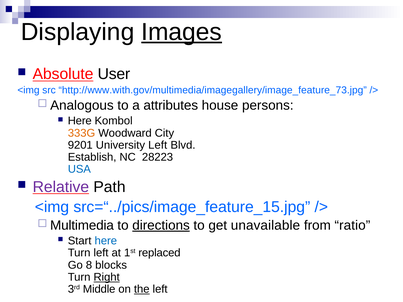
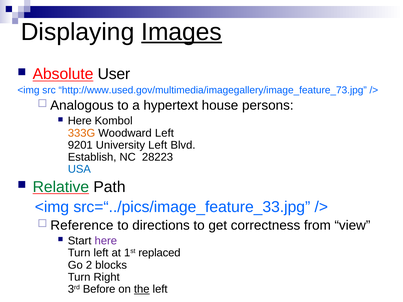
http://www.with.gov/multimedia/imagegallery/image_feature_73.jpg: http://www.with.gov/multimedia/imagegallery/image_feature_73.jpg -> http://www.used.gov/multimedia/imagegallery/image_feature_73.jpg
attributes: attributes -> hypertext
Woodward City: City -> Left
Relative colour: purple -> green
src=“../pics/image_feature_15.jpg: src=“../pics/image_feature_15.jpg -> src=“../pics/image_feature_33.jpg
Multimedia: Multimedia -> Reference
directions underline: present -> none
unavailable: unavailable -> correctness
ratio: ratio -> view
here at (106, 241) colour: blue -> purple
8: 8 -> 2
Right underline: present -> none
Middle: Middle -> Before
